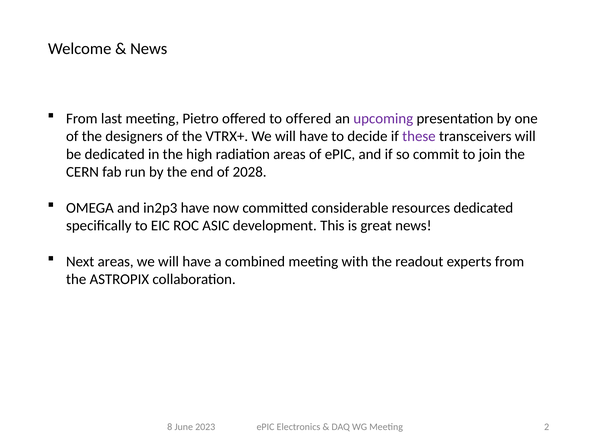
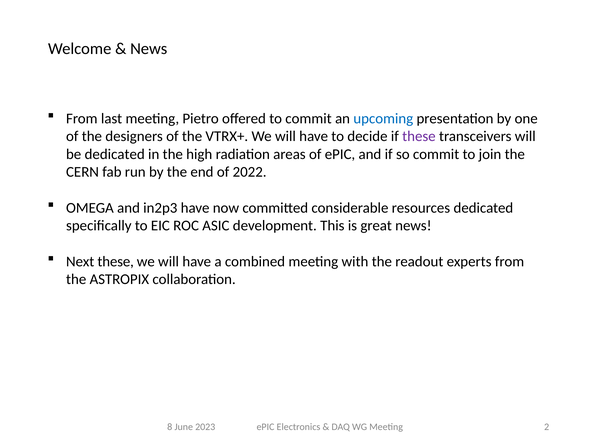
to offered: offered -> commit
upcoming colour: purple -> blue
2028: 2028 -> 2022
Next areas: areas -> these
